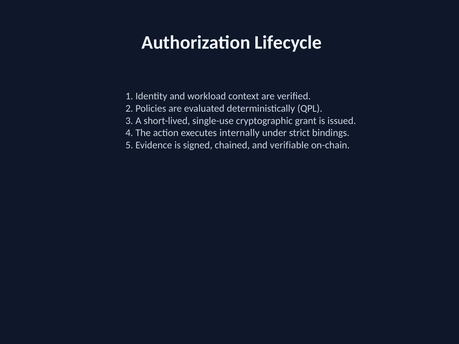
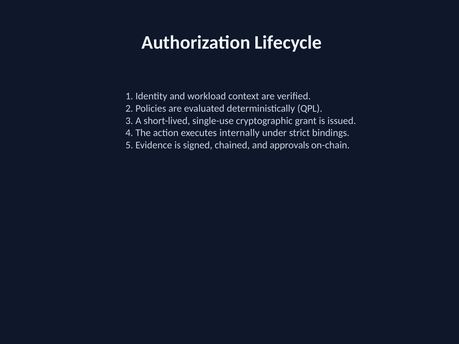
verifiable: verifiable -> approvals
